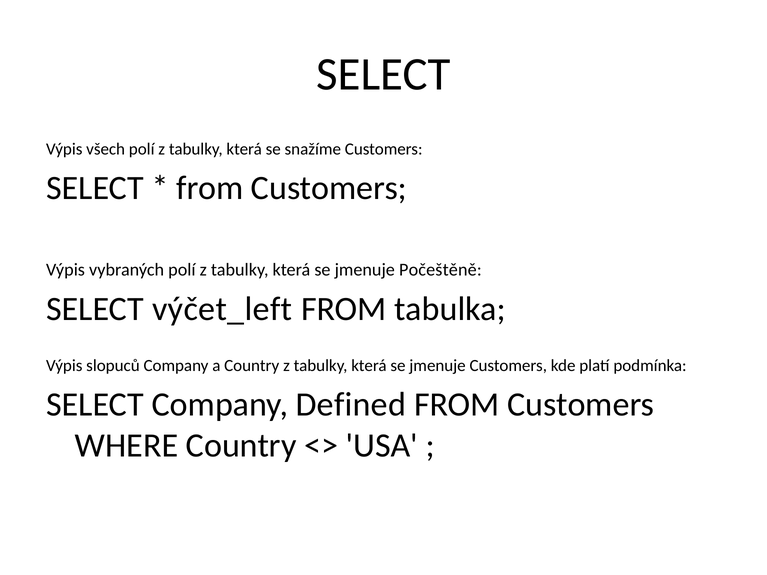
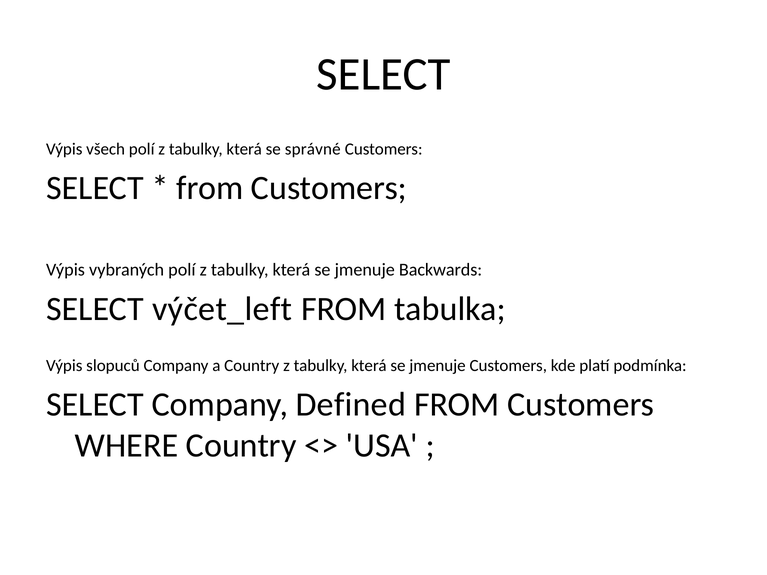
snažíme: snažíme -> správné
Počeštěně: Počeštěně -> Backwards
